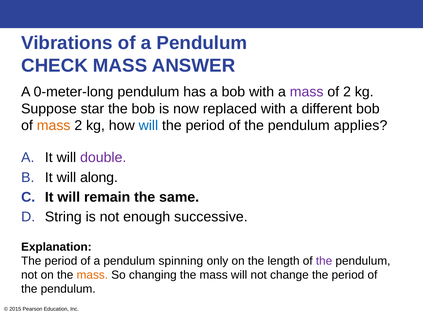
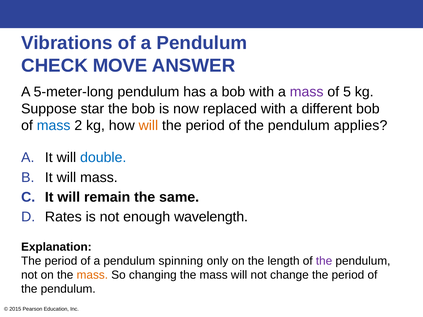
CHECK MASS: MASS -> MOVE
0-meter-long: 0-meter-long -> 5-meter-long
of 2: 2 -> 5
mass at (54, 126) colour: orange -> blue
will at (148, 126) colour: blue -> orange
double colour: purple -> blue
will along: along -> mass
String: String -> Rates
successive: successive -> wavelength
